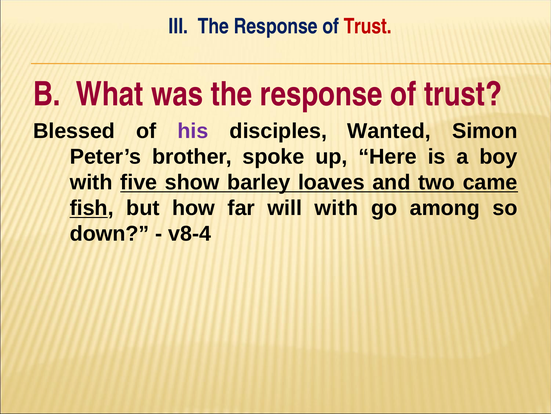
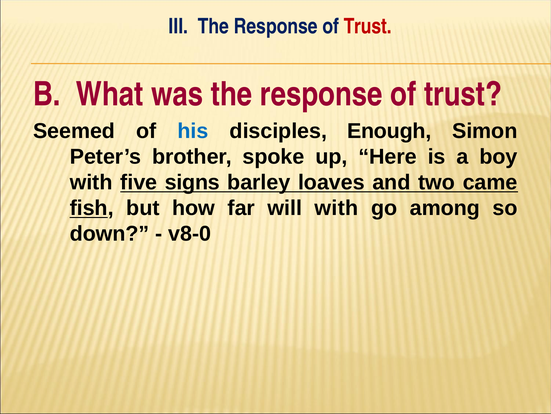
Blessed: Blessed -> Seemed
his colour: purple -> blue
Wanted: Wanted -> Enough
show: show -> signs
v8-4: v8-4 -> v8-0
